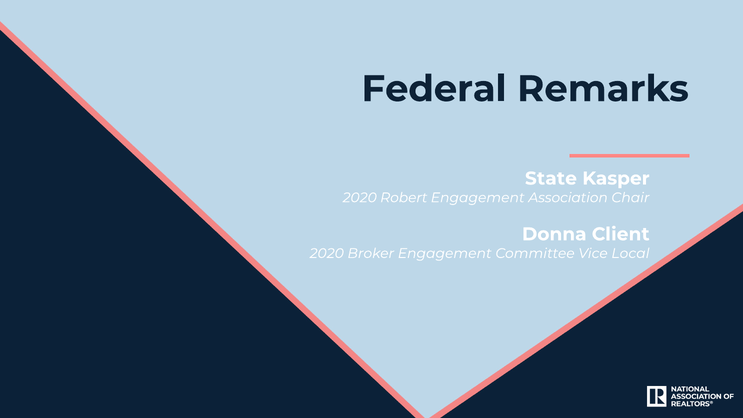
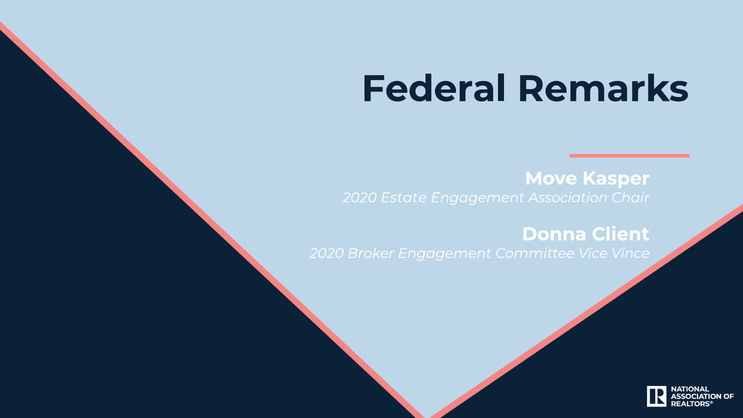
State: State -> Move
Robert: Robert -> Estate
Local: Local -> Vince
